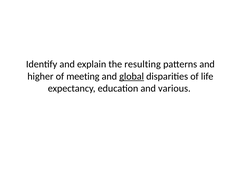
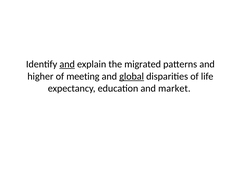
and at (67, 64) underline: none -> present
resulting: resulting -> migrated
various: various -> market
